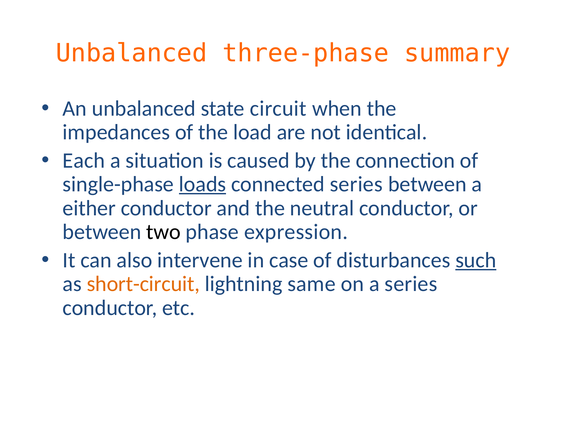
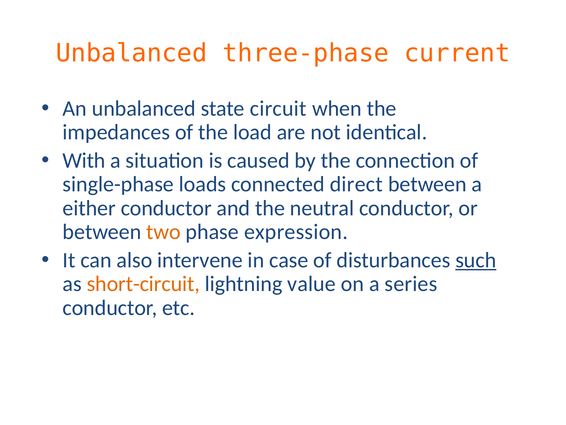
summary: summary -> current
Each: Each -> With
loads underline: present -> none
connected series: series -> direct
two colour: black -> orange
same: same -> value
